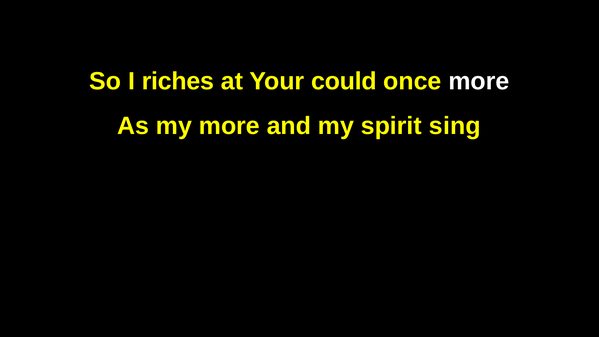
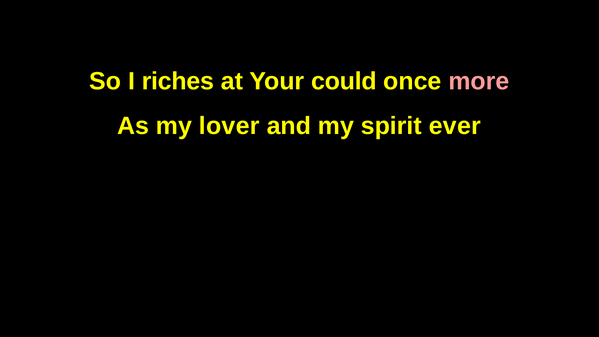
more at (479, 81) colour: white -> pink
my more: more -> lover
sing: sing -> ever
